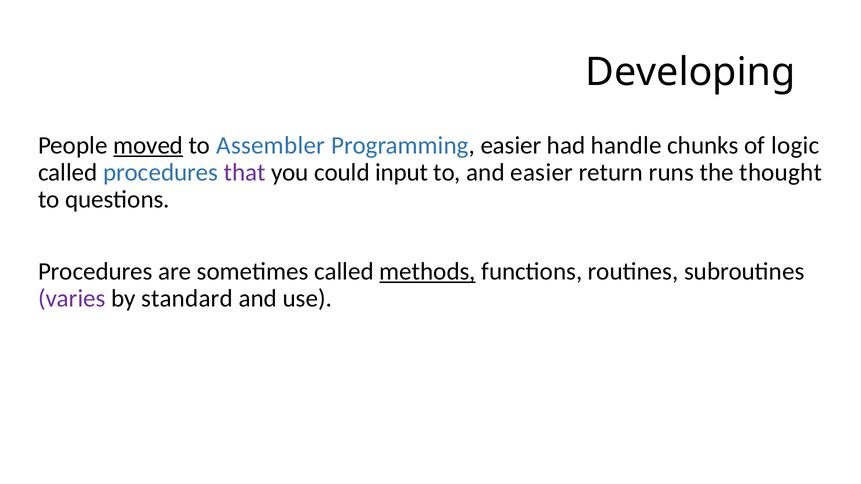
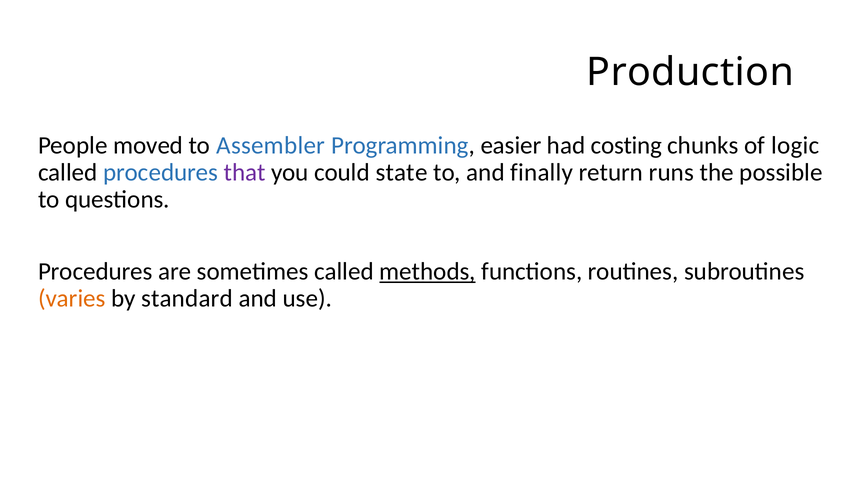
Developing: Developing -> Production
moved underline: present -> none
handle: handle -> costing
input: input -> state
and easier: easier -> finally
thought: thought -> possible
varies colour: purple -> orange
